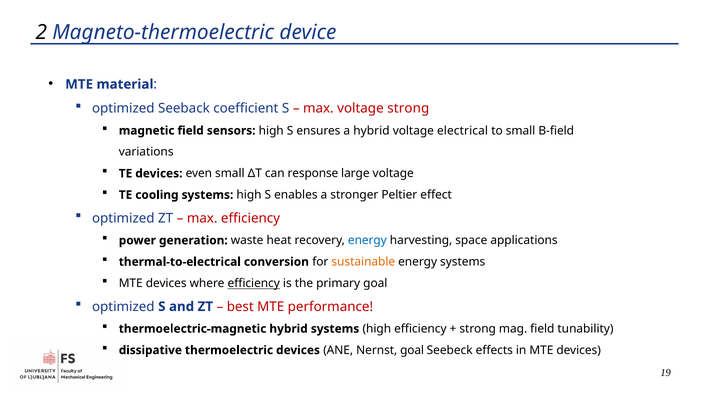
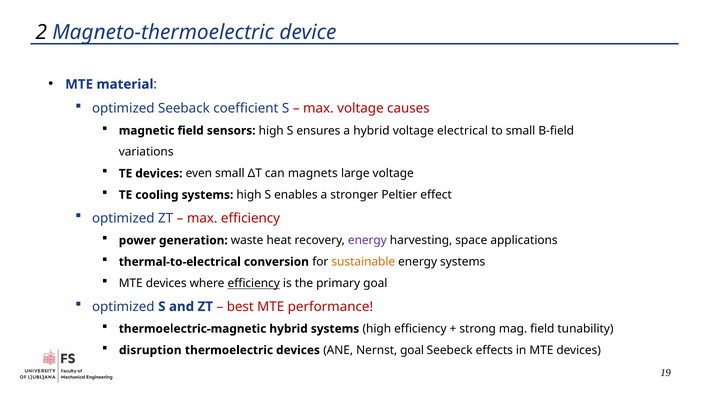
voltage strong: strong -> causes
response: response -> magnets
energy at (367, 240) colour: blue -> purple
dissipative: dissipative -> disruption
